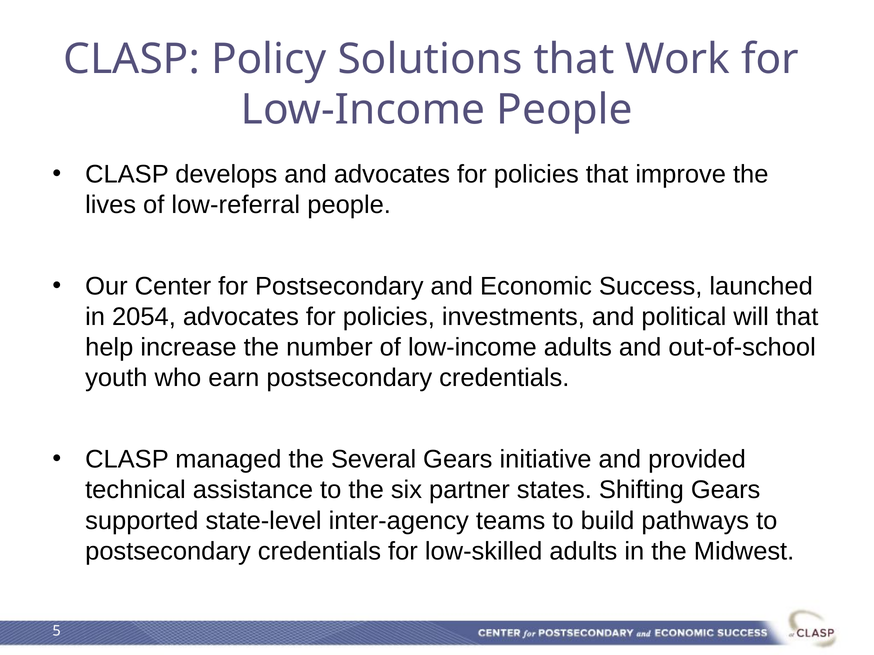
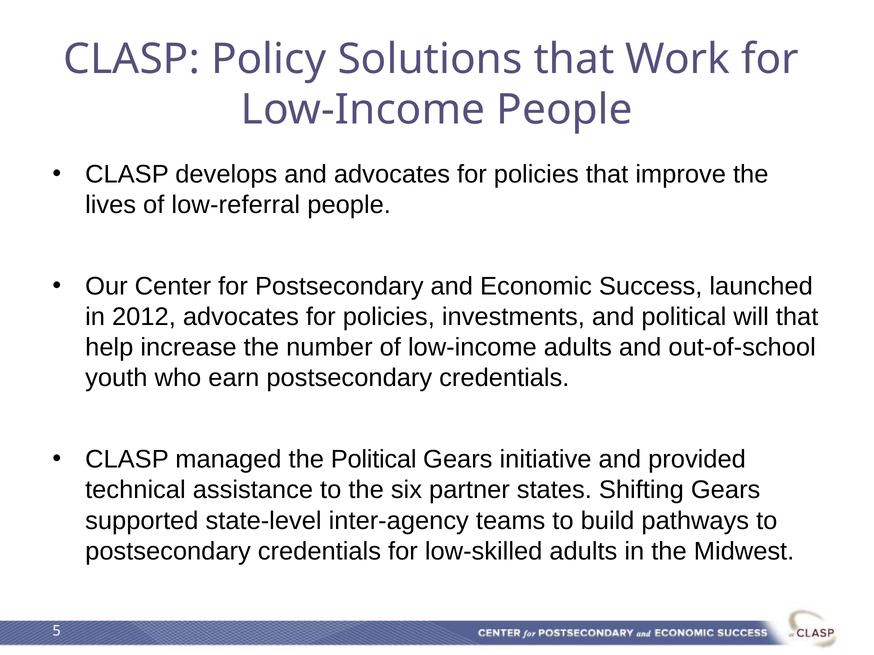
2054: 2054 -> 2012
the Several: Several -> Political
